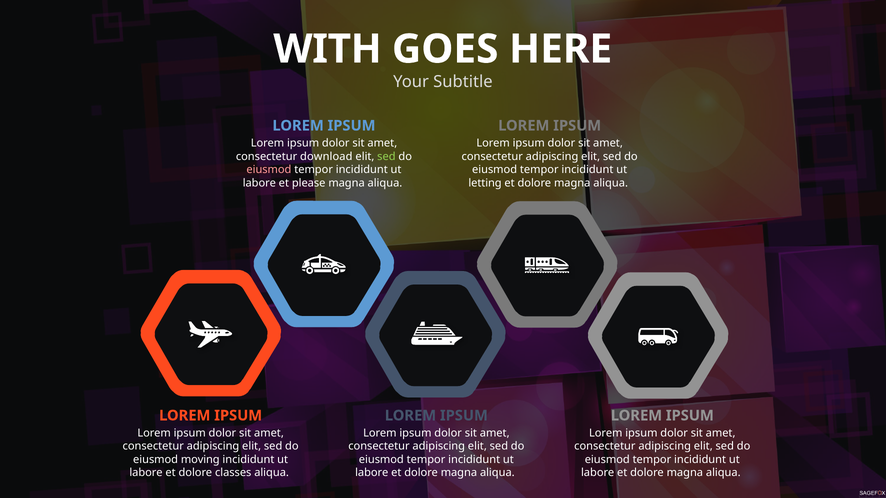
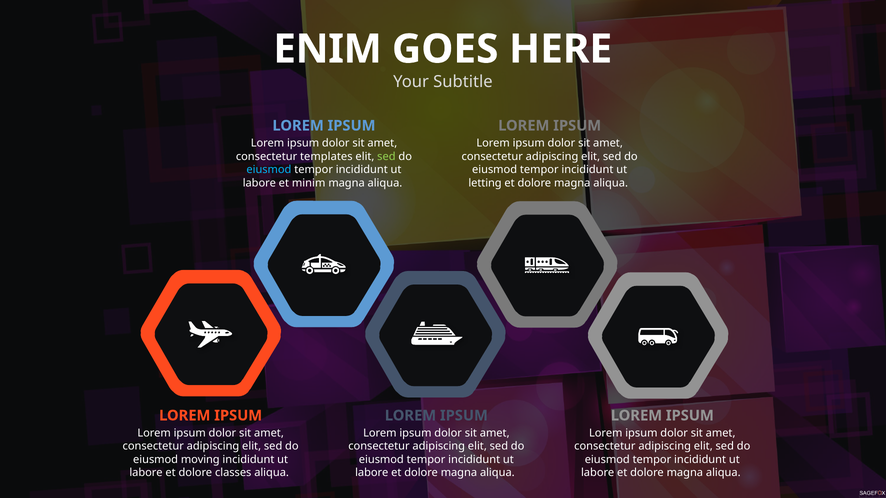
WITH: WITH -> ENIM
download: download -> templates
eiusmod at (269, 170) colour: pink -> light blue
please: please -> minim
